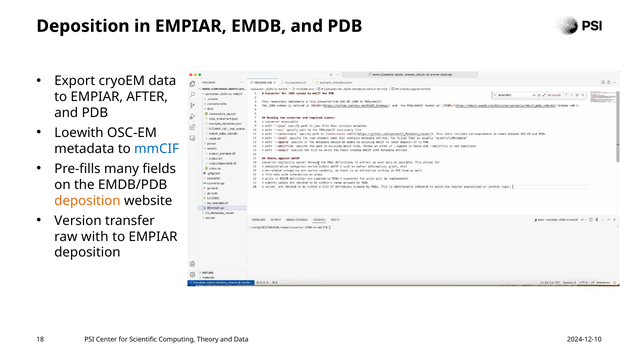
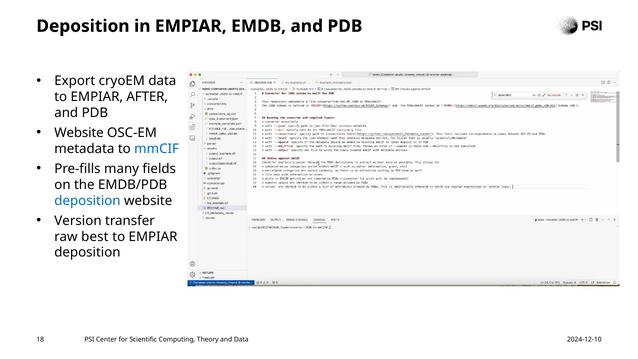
Loewith at (79, 133): Loewith -> Website
deposition at (87, 201) colour: orange -> blue
with: with -> best
